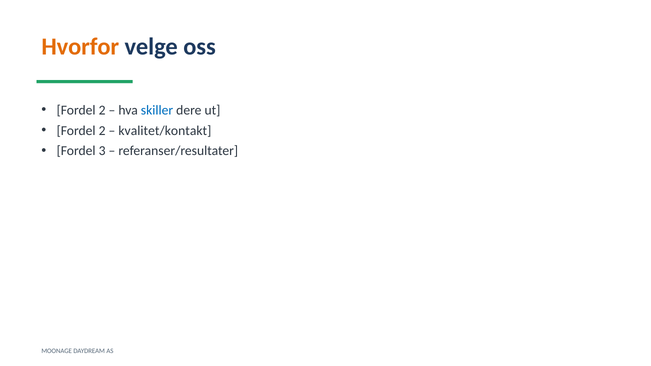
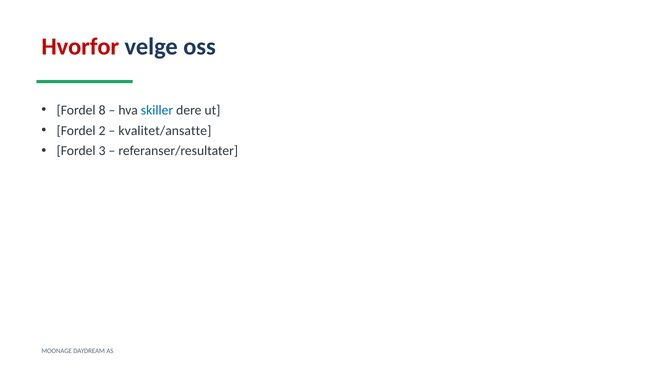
Hvorfor colour: orange -> red
2 at (102, 110): 2 -> 8
kvalitet/kontakt: kvalitet/kontakt -> kvalitet/ansatte
